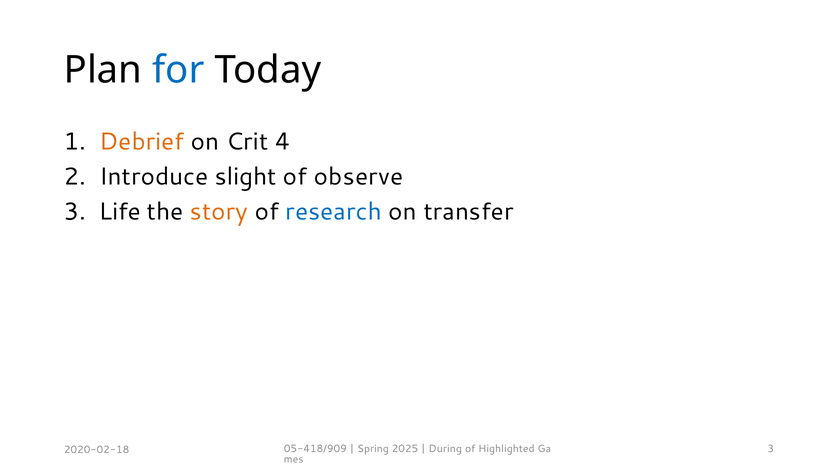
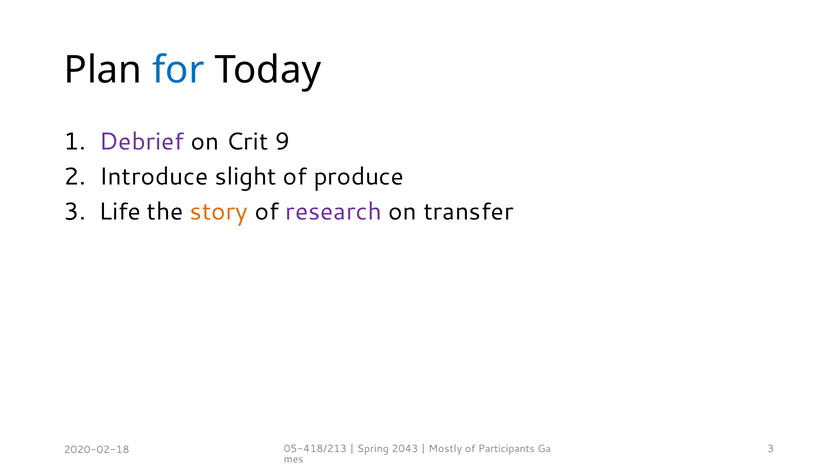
Debrief colour: orange -> purple
4: 4 -> 9
observe: observe -> produce
research colour: blue -> purple
05-418/909: 05-418/909 -> 05-418/213
2025: 2025 -> 2043
During: During -> Mostly
Highlighted: Highlighted -> Participants
